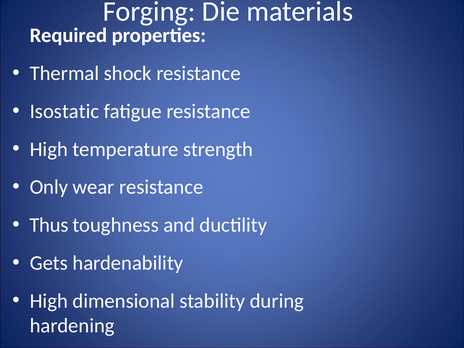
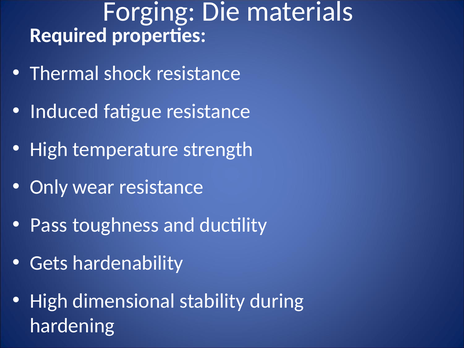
Isostatic: Isostatic -> Induced
Thus: Thus -> Pass
